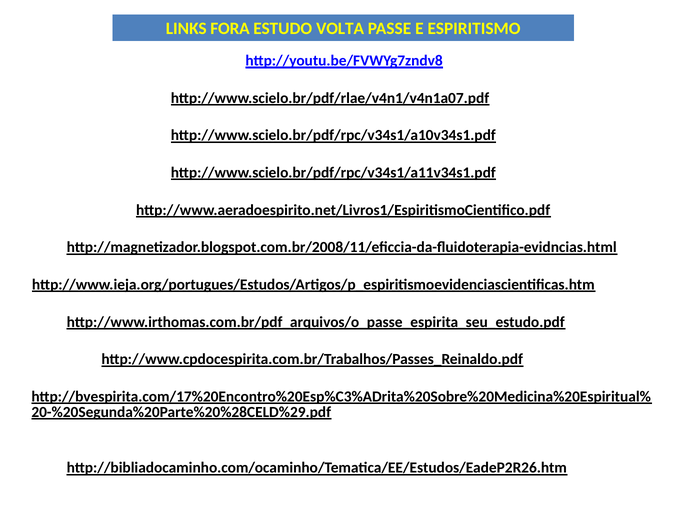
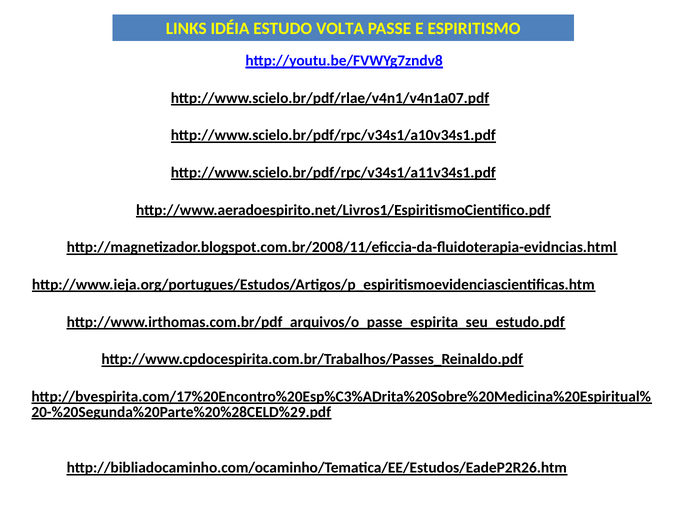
FORA: FORA -> IDÉIA
